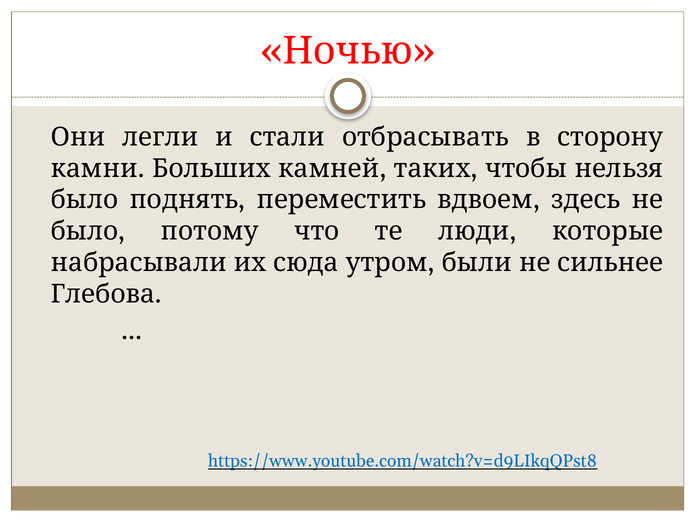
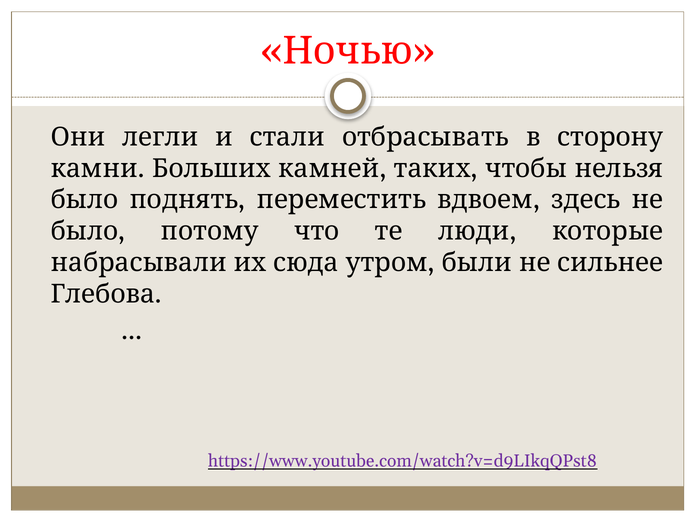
https://www.youtube.com/watch?v=d9LIkqQPst8 colour: blue -> purple
